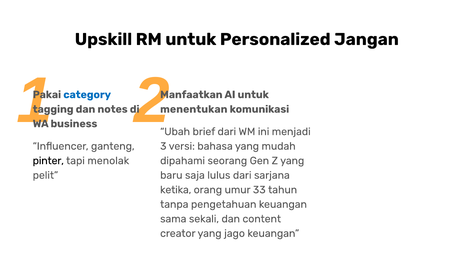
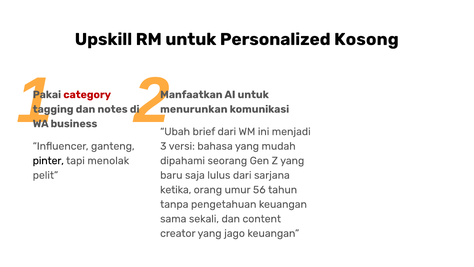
Jangan: Jangan -> Kosong
category colour: blue -> red
menentukan: menentukan -> menurunkan
33: 33 -> 56
